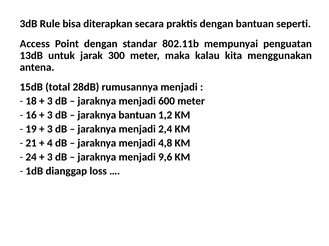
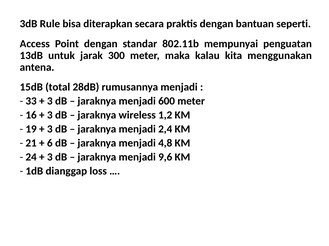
18: 18 -> 33
jaraknya bantuan: bantuan -> wireless
4: 4 -> 6
